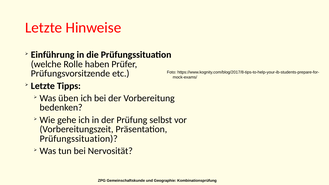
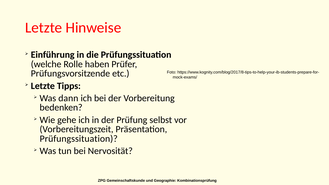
üben: üben -> dann
